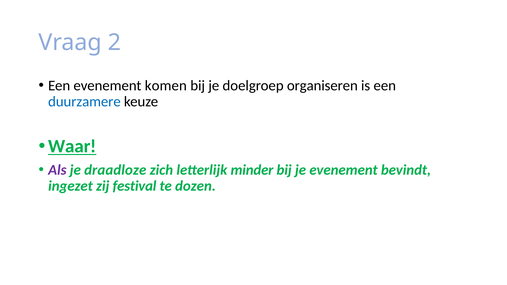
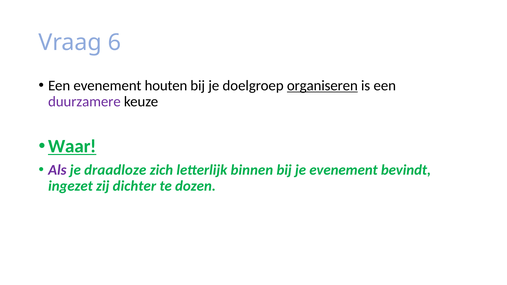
2: 2 -> 6
komen: komen -> houten
organiseren underline: none -> present
duurzamere colour: blue -> purple
minder: minder -> binnen
festival: festival -> dichter
